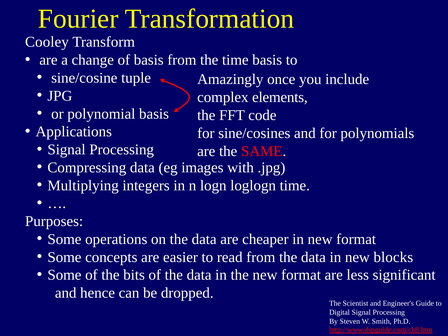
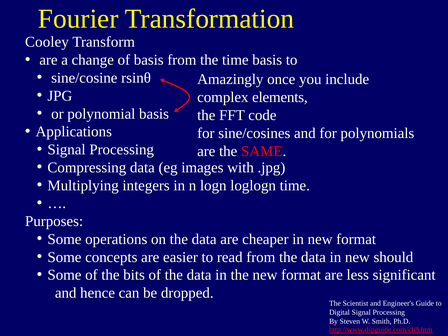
tuple: tuple -> rsinθ
blocks: blocks -> should
